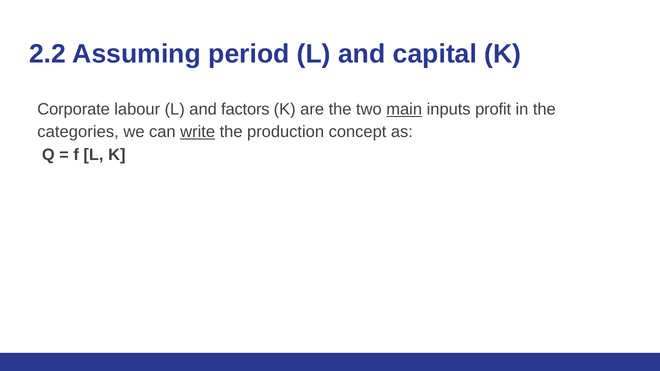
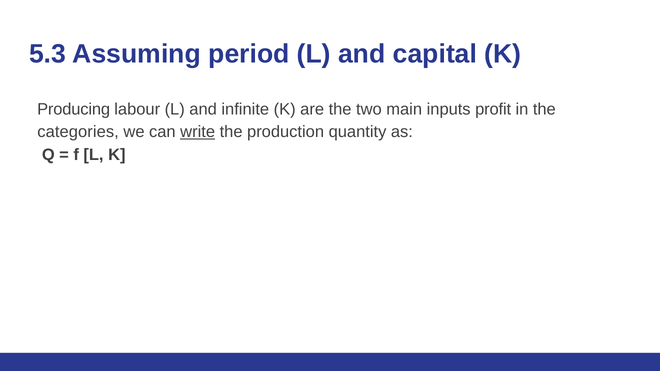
2.2: 2.2 -> 5.3
Corporate: Corporate -> Producing
factors: factors -> infinite
main underline: present -> none
concept: concept -> quantity
